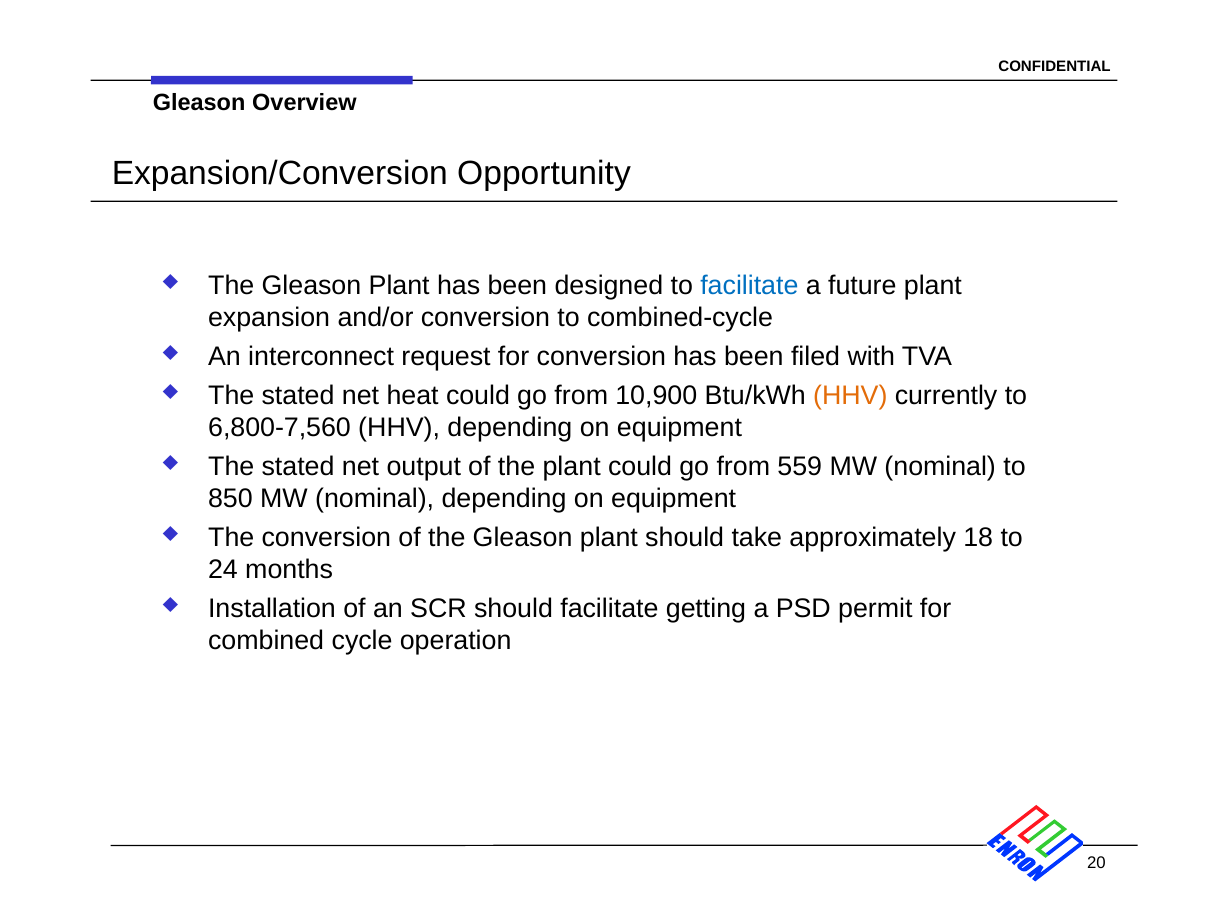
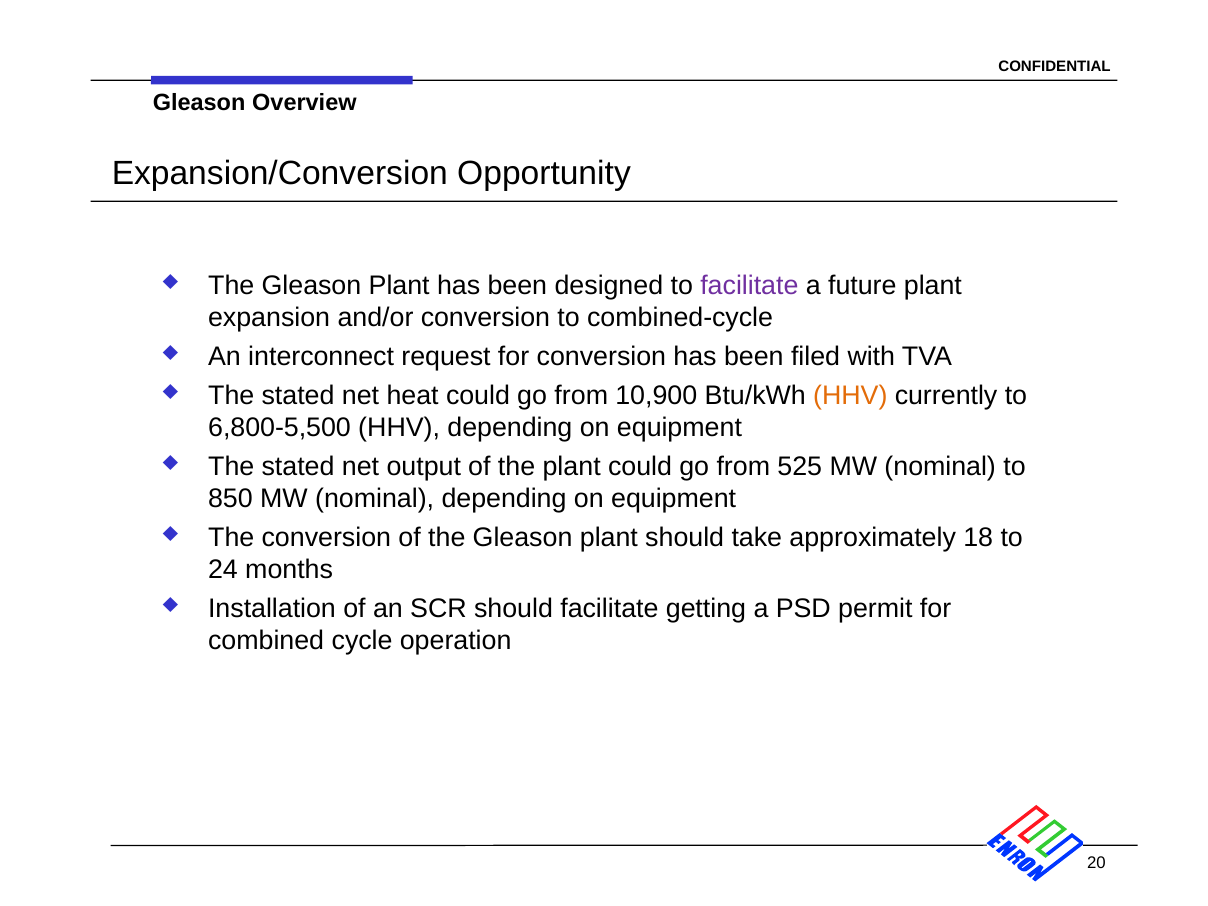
facilitate at (749, 285) colour: blue -> purple
6,800-7,560: 6,800-7,560 -> 6,800-5,500
559: 559 -> 525
